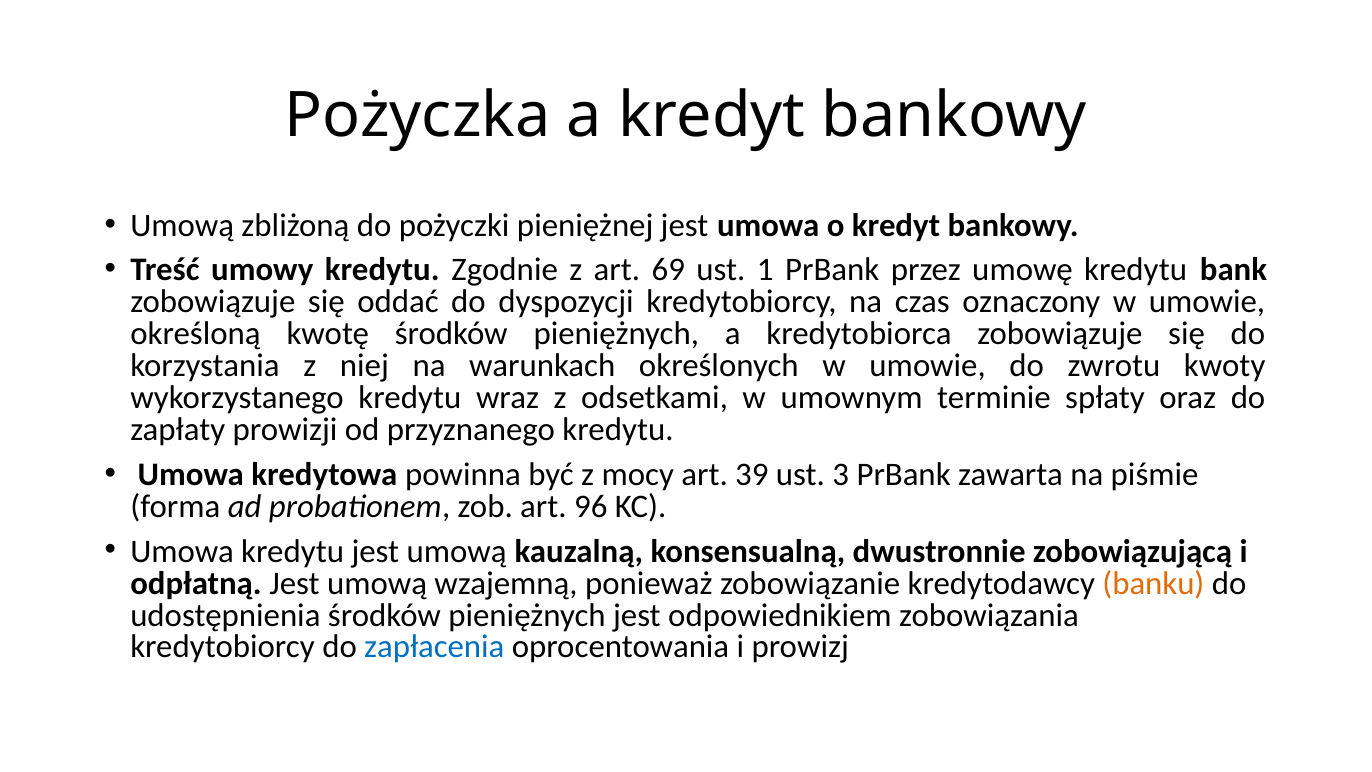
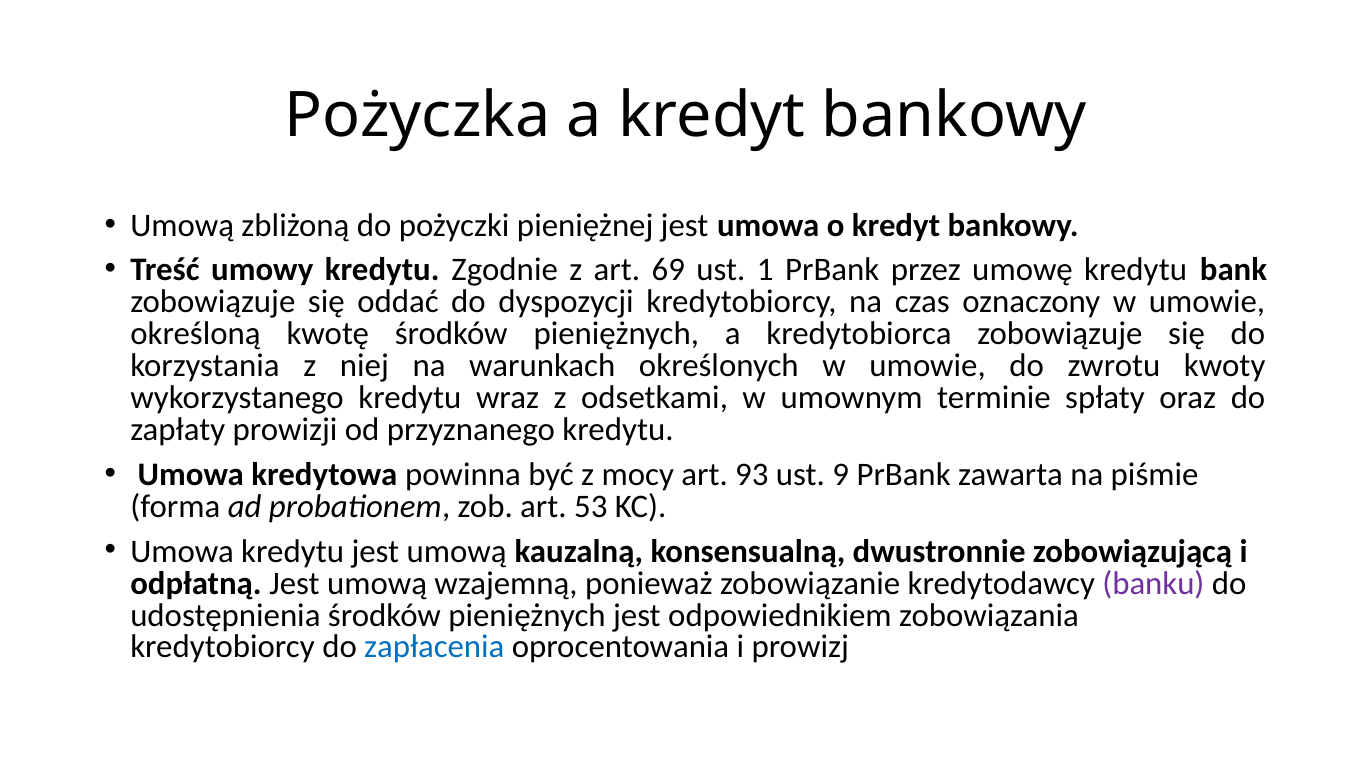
39: 39 -> 93
3: 3 -> 9
96: 96 -> 53
banku colour: orange -> purple
